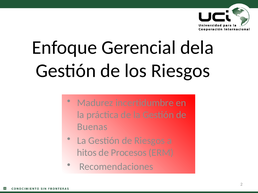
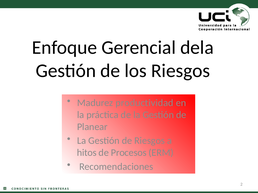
incertidumbre: incertidumbre -> productividad
Buenas: Buenas -> Planear
